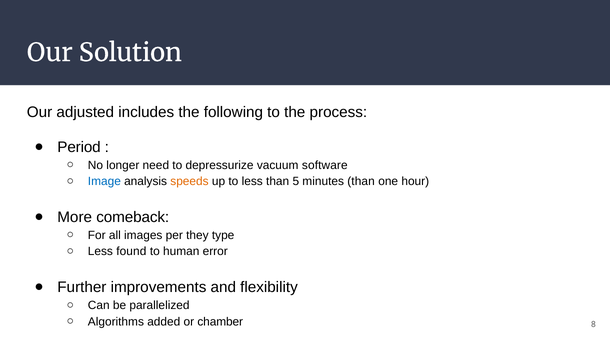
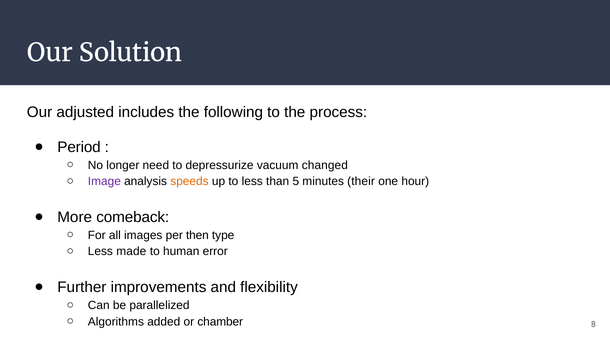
software: software -> changed
Image colour: blue -> purple
minutes than: than -> their
they: they -> then
found: found -> made
